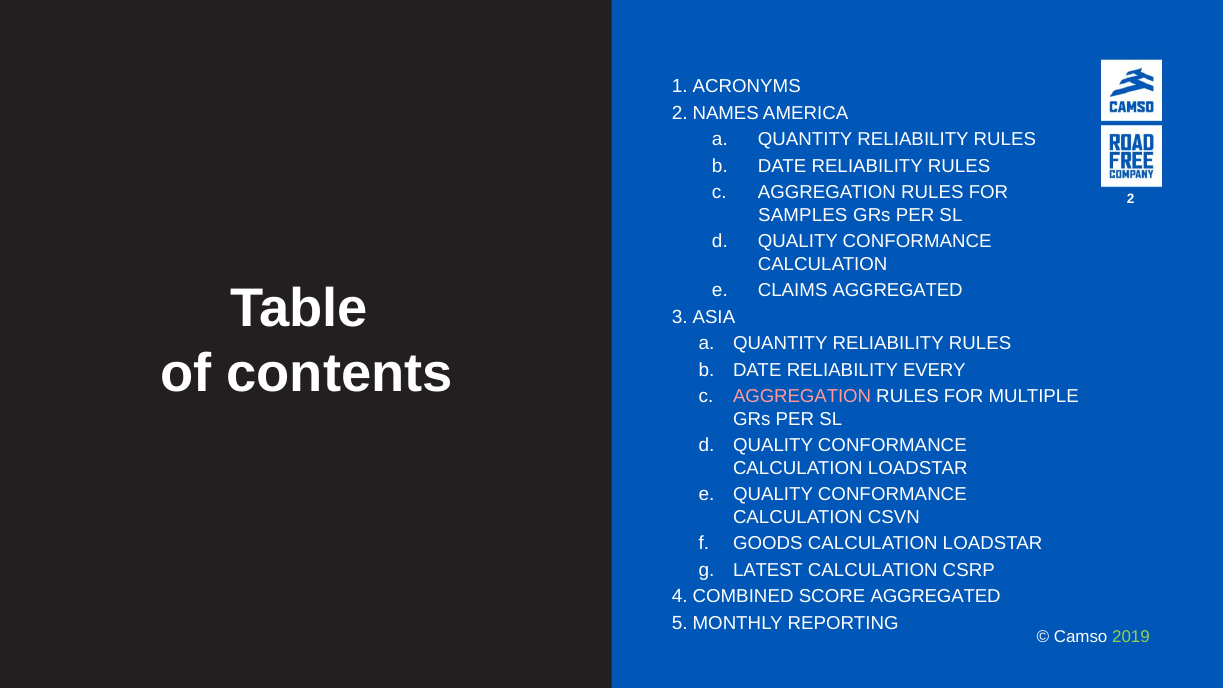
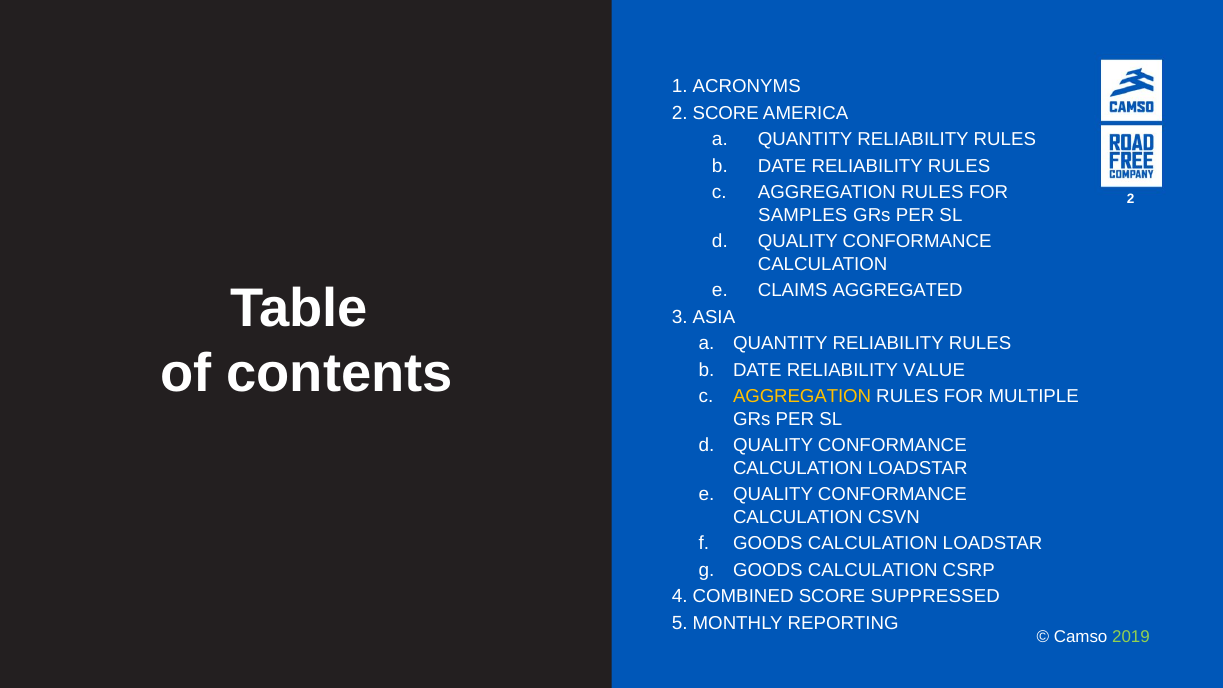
2 NAMES: NAMES -> SCORE
EVERY: EVERY -> VALUE
AGGREGATION at (802, 397) colour: pink -> yellow
LATEST at (768, 570): LATEST -> GOODS
SCORE AGGREGATED: AGGREGATED -> SUPPRESSED
